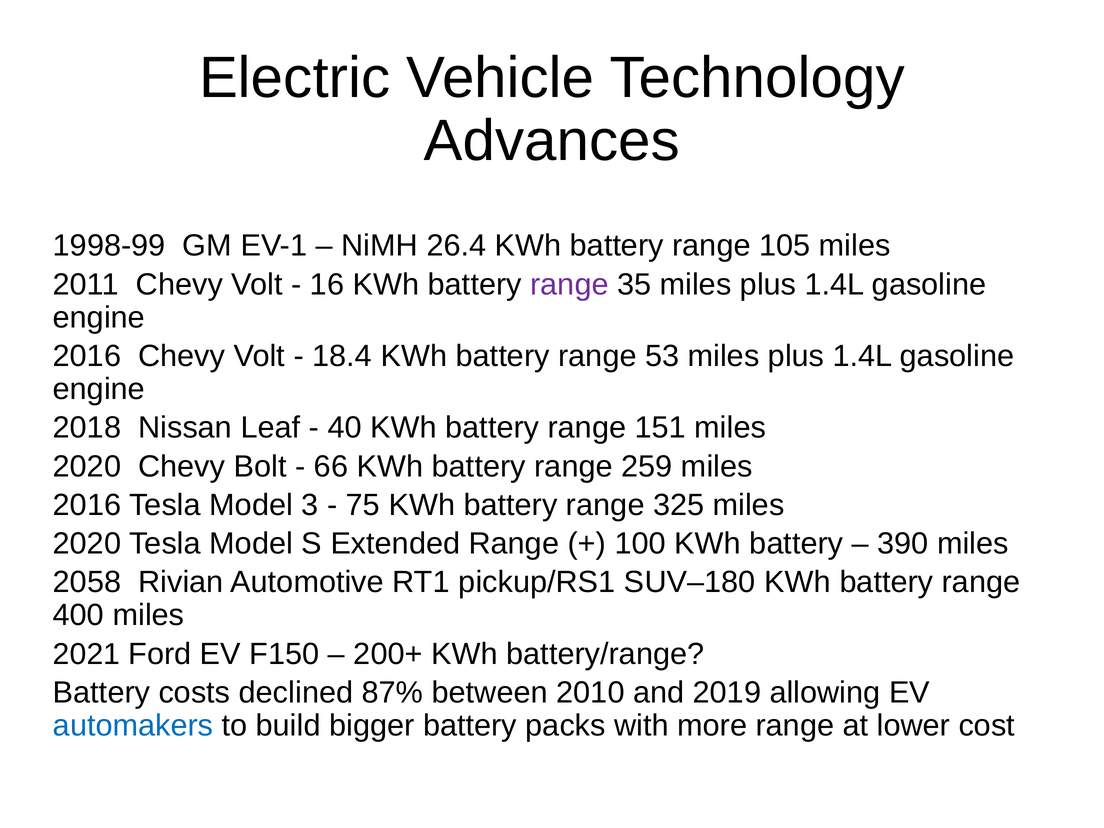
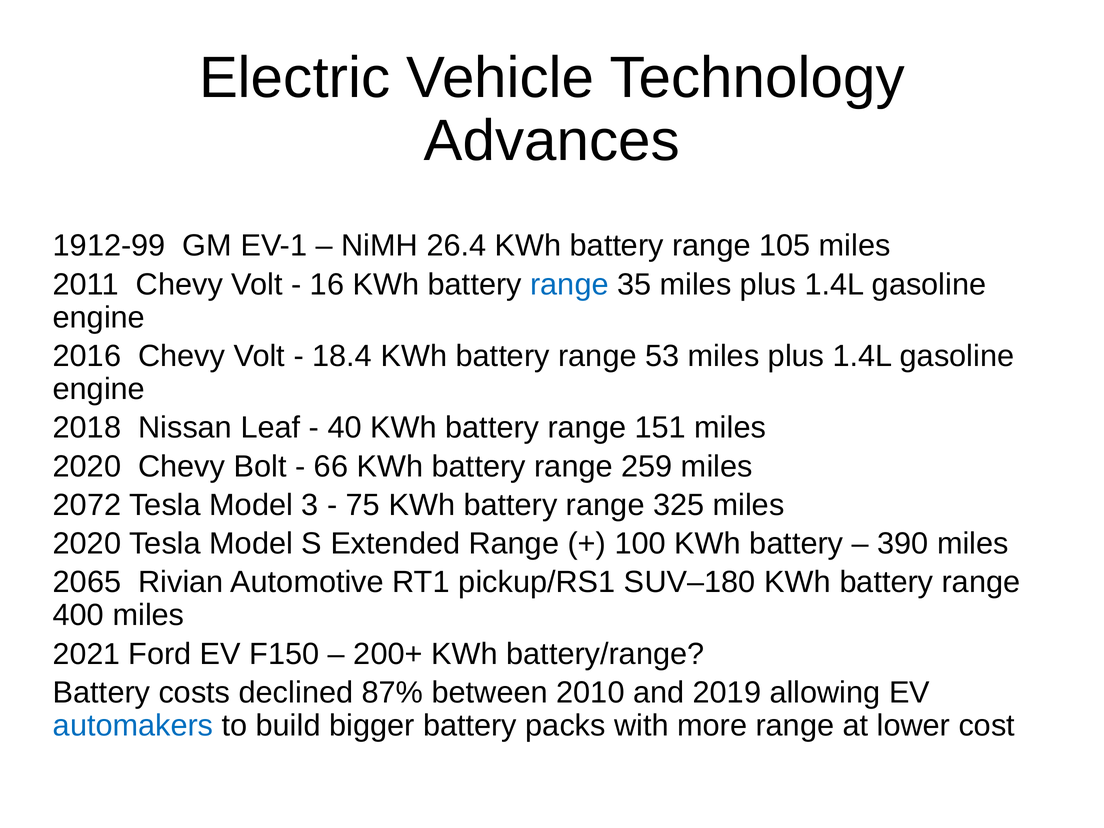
1998-99: 1998-99 -> 1912-99
range at (569, 284) colour: purple -> blue
2016 at (87, 505): 2016 -> 2072
2058: 2058 -> 2065
